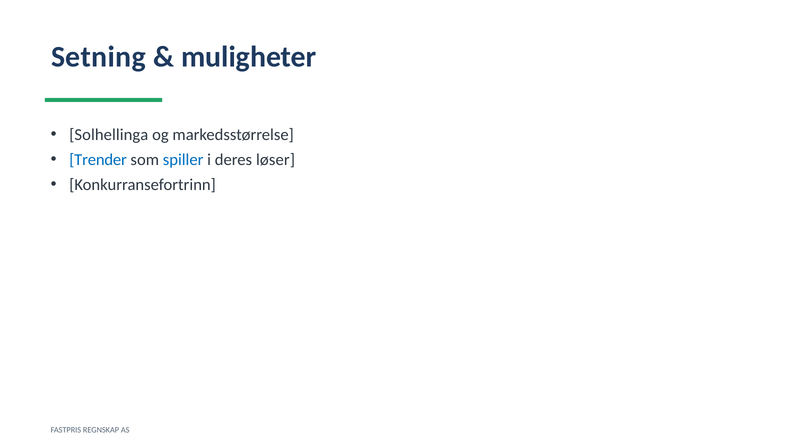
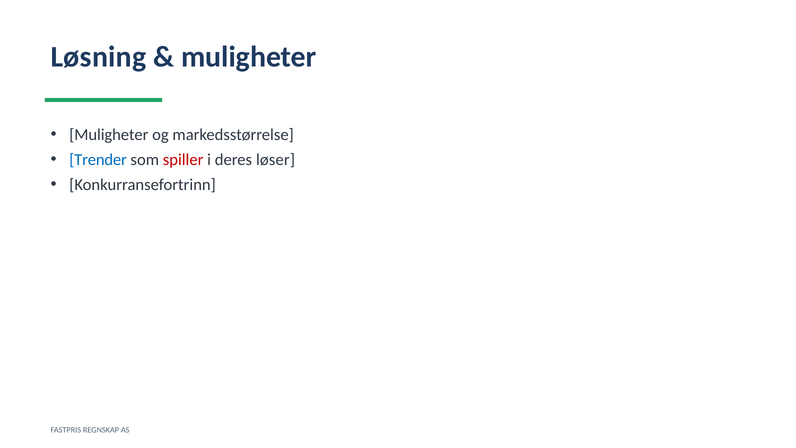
Setning: Setning -> Løsning
Solhellinga at (109, 135): Solhellinga -> Muligheter
spiller colour: blue -> red
